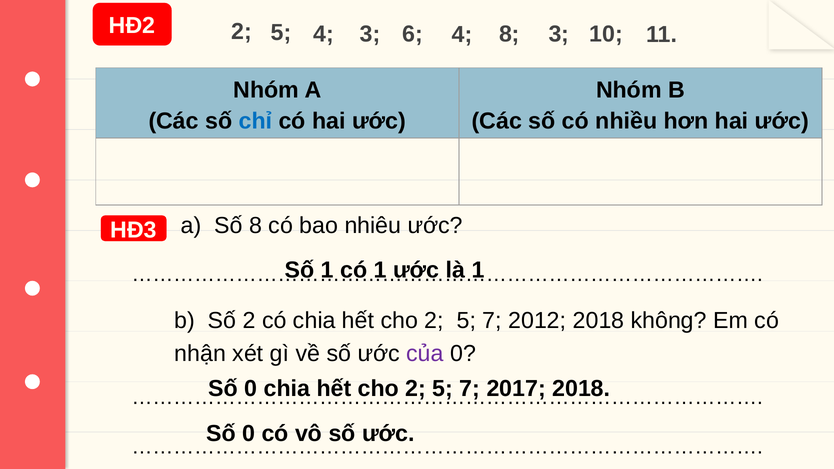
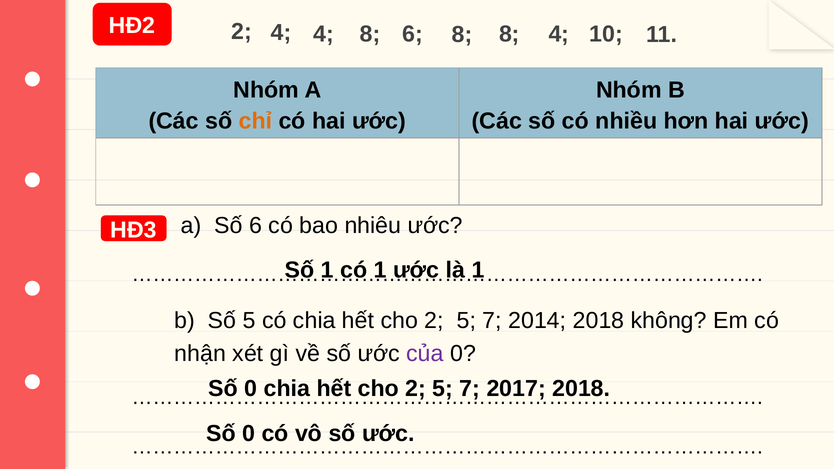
5 at (281, 33): 5 -> 4
4 3: 3 -> 8
6 4: 4 -> 8
8 3: 3 -> 4
chỉ colour: blue -> orange
Số 8: 8 -> 6
Số 2: 2 -> 5
2012: 2012 -> 2014
